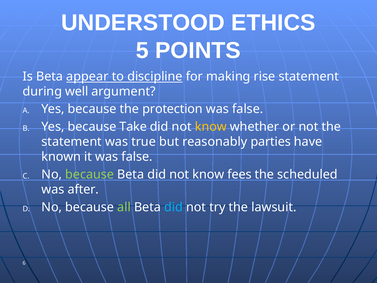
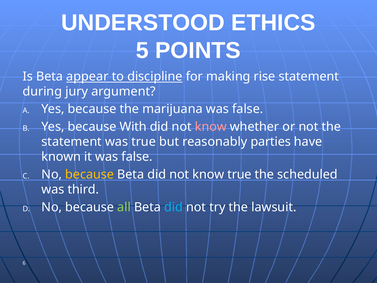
well: well -> jury
protection: protection -> marijuana
Take: Take -> With
know at (211, 127) colour: yellow -> pink
because at (90, 174) colour: light green -> yellow
know fees: fees -> true
after: after -> third
